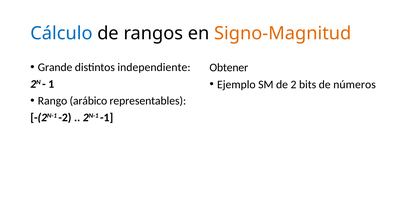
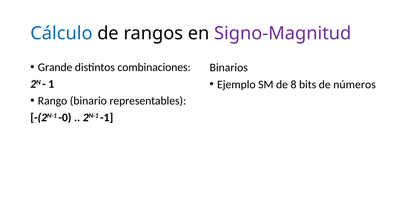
Signo-Magnitud colour: orange -> purple
independiente: independiente -> combinaciones
Obtener: Obtener -> Binarios
2: 2 -> 8
arábico: arábico -> binario
-2: -2 -> -0
